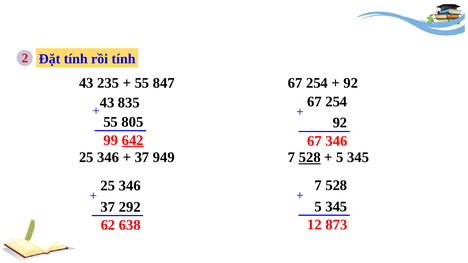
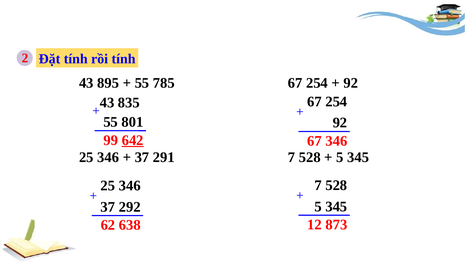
235: 235 -> 895
847: 847 -> 785
805: 805 -> 801
949: 949 -> 291
528 at (310, 157) underline: present -> none
